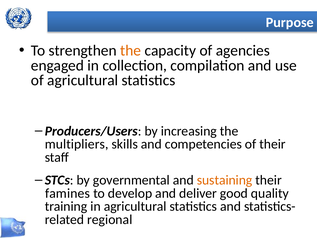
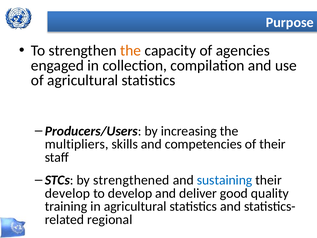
governmental: governmental -> strengthened
sustaining colour: orange -> blue
famines at (67, 193): famines -> develop
